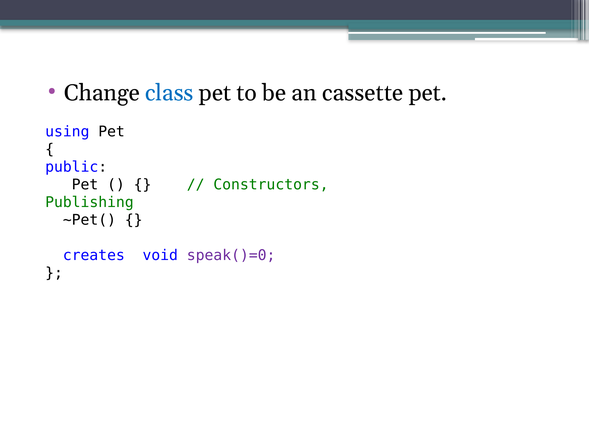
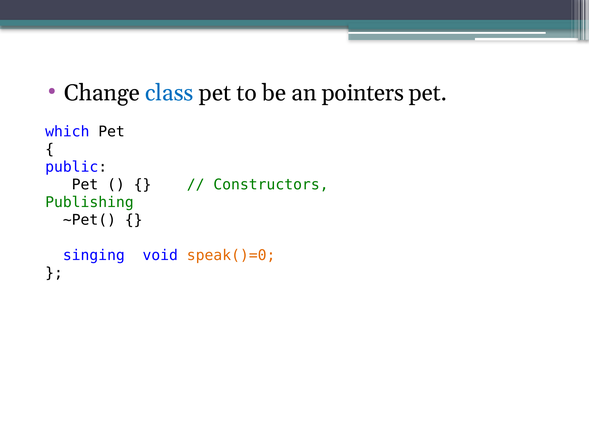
cassette: cassette -> pointers
using: using -> which
creates: creates -> singing
speak()=0 colour: purple -> orange
